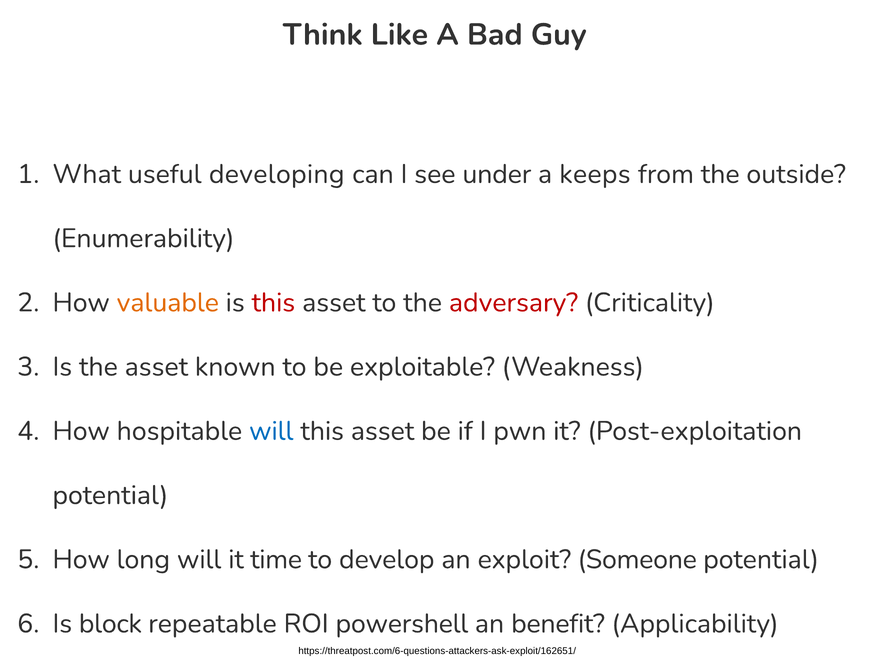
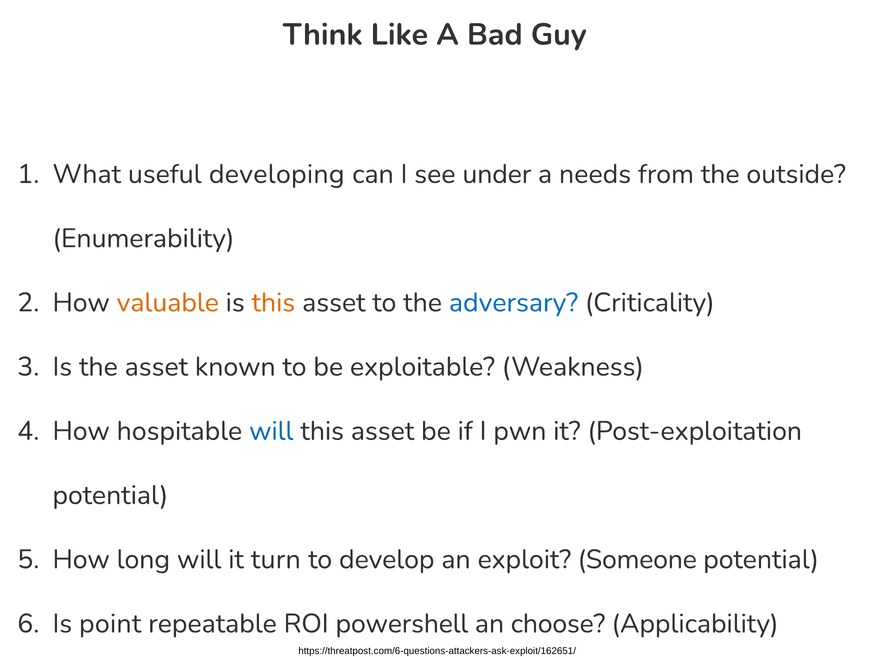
keeps: keeps -> needs
this at (273, 302) colour: red -> orange
adversary colour: red -> blue
time: time -> turn
block: block -> point
benefit: benefit -> choose
